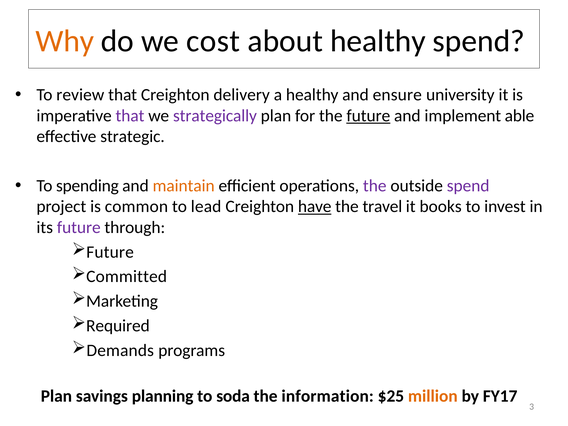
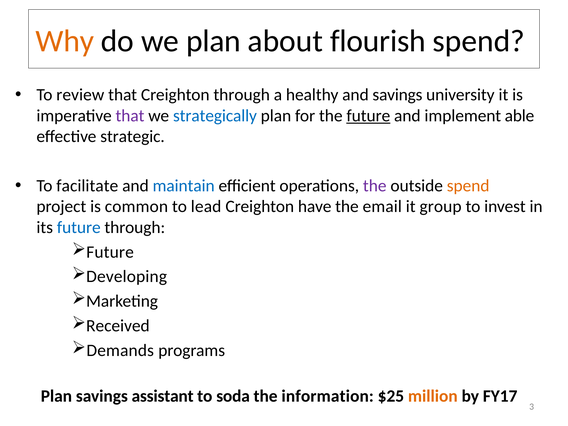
we cost: cost -> plan
about healthy: healthy -> flourish
Creighton delivery: delivery -> through
and ensure: ensure -> savings
strategically colour: purple -> blue
spending: spending -> facilitate
maintain colour: orange -> blue
spend at (468, 186) colour: purple -> orange
have underline: present -> none
travel: travel -> email
books: books -> group
future at (79, 227) colour: purple -> blue
Committed: Committed -> Developing
Required: Required -> Received
planning: planning -> assistant
